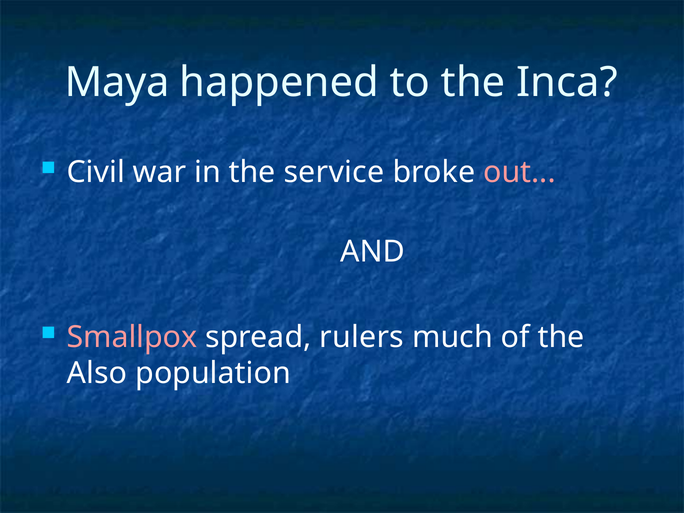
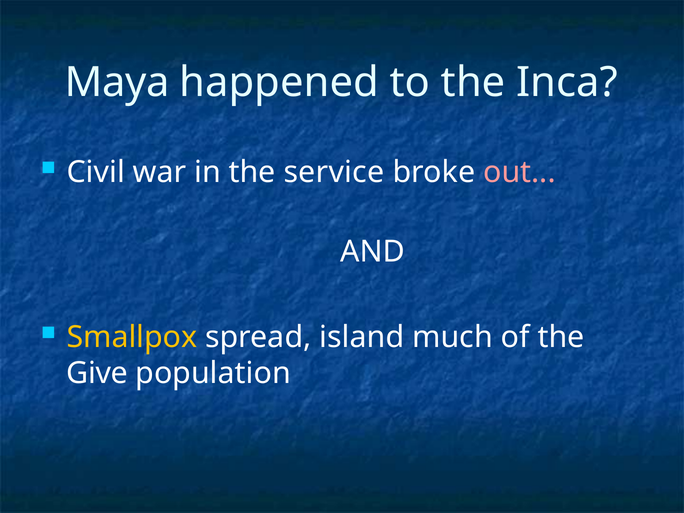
Smallpox colour: pink -> yellow
rulers: rulers -> island
Also: Also -> Give
